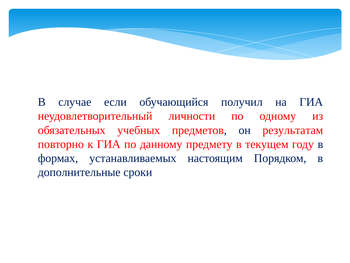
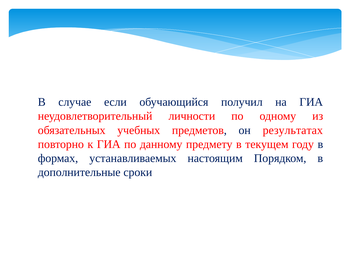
результатам: результатам -> результатах
